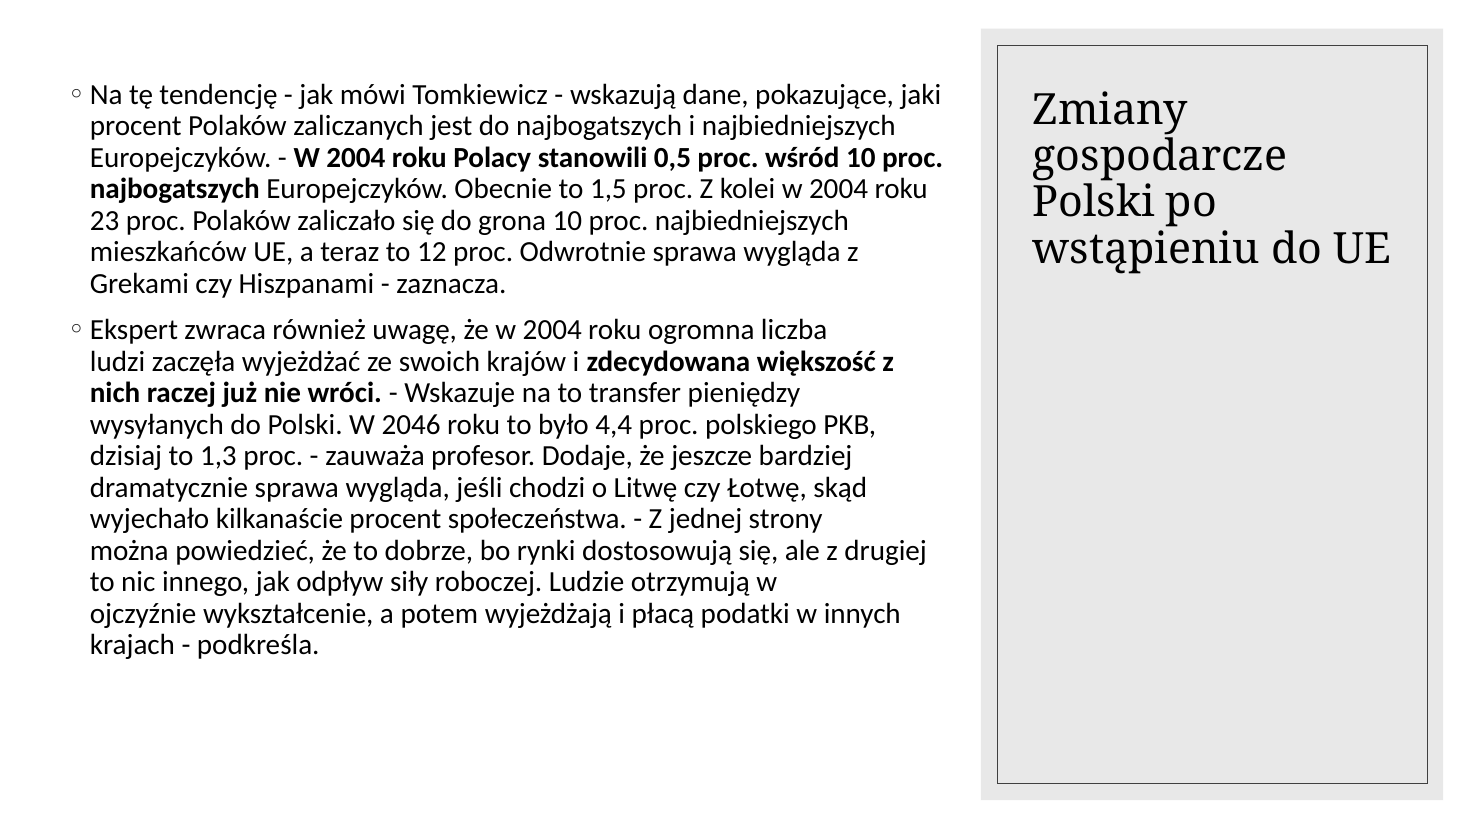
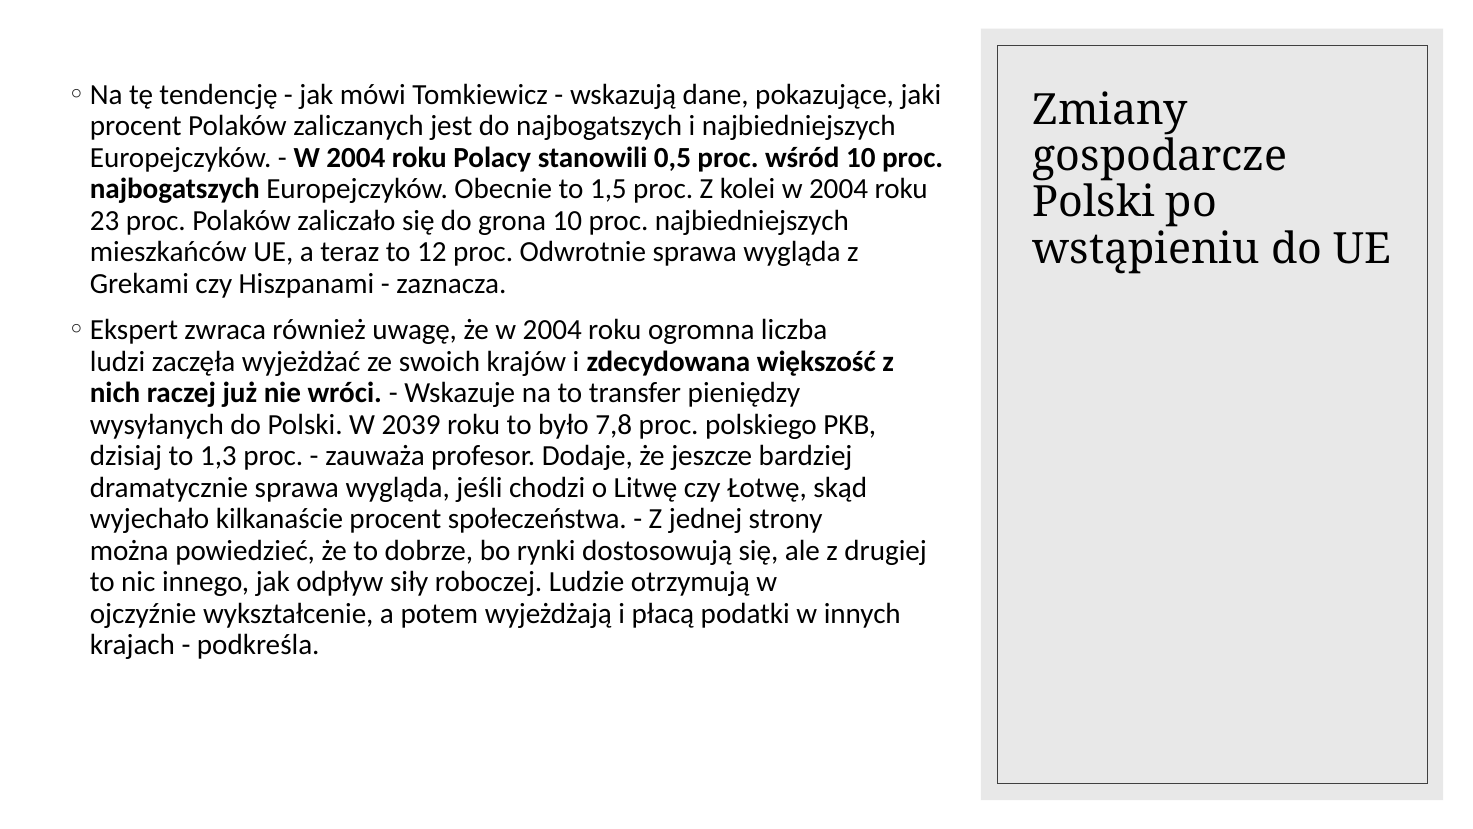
2046: 2046 -> 2039
4,4: 4,4 -> 7,8
